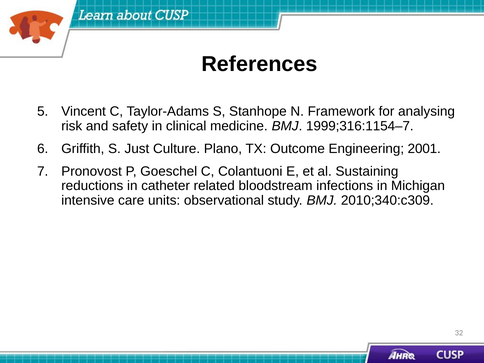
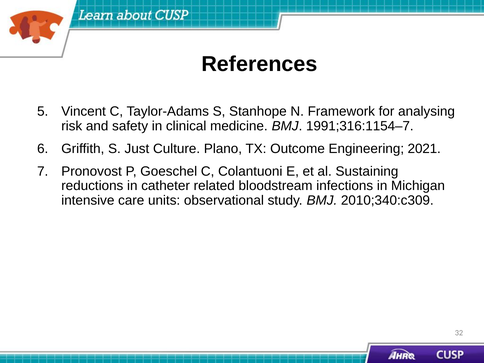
1999;316:1154–7: 1999;316:1154–7 -> 1991;316:1154–7
2001: 2001 -> 2021
